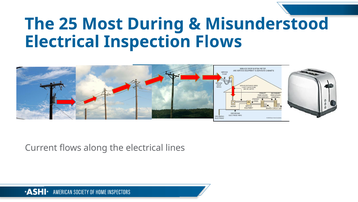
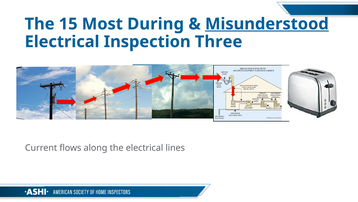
25: 25 -> 15
Misunderstood underline: none -> present
Inspection Flows: Flows -> Three
